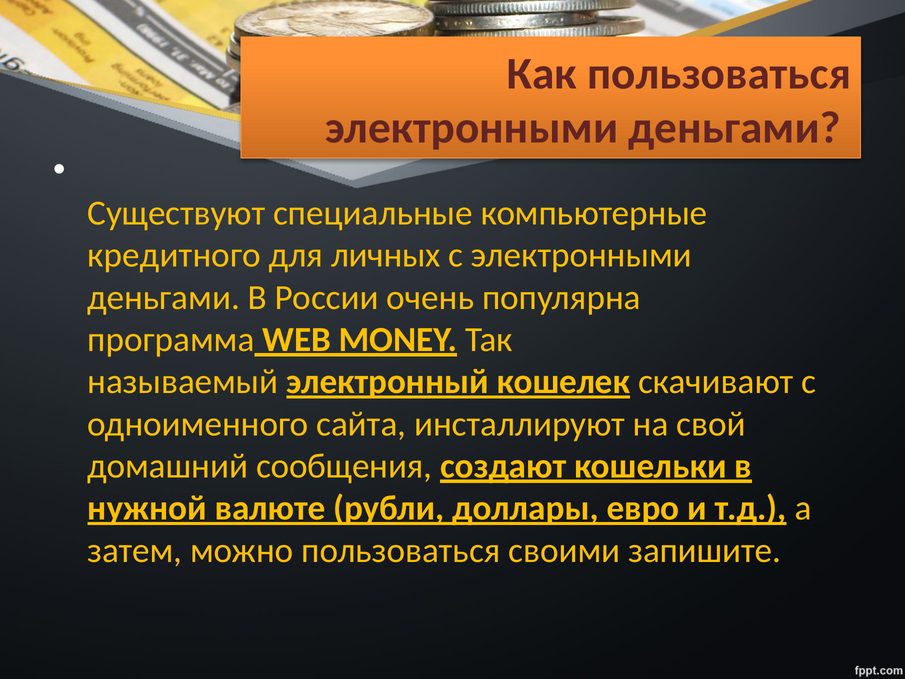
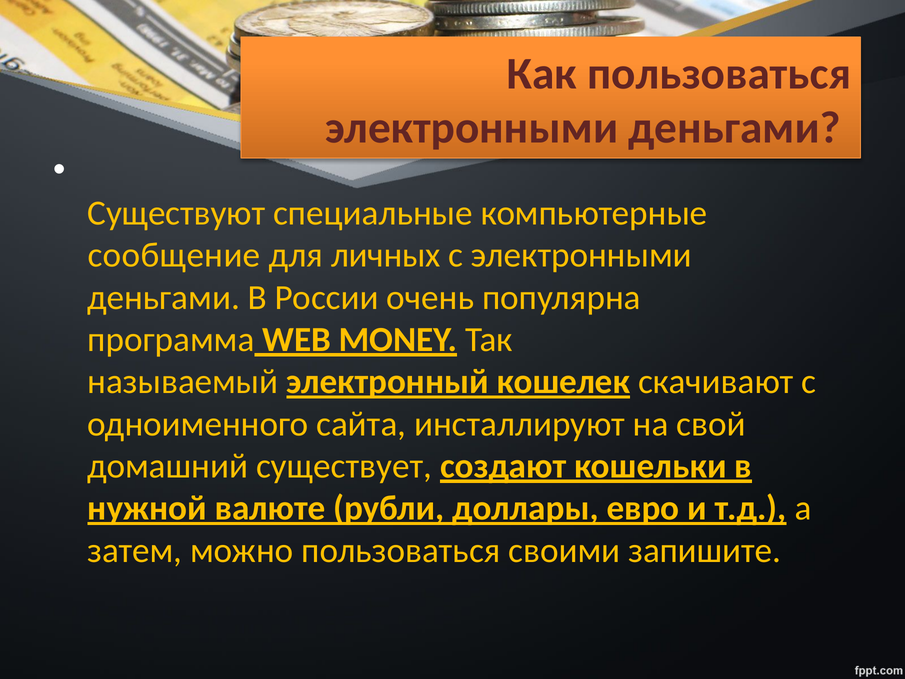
кредитного: кредитного -> сообщение
сообщения: сообщения -> существует
